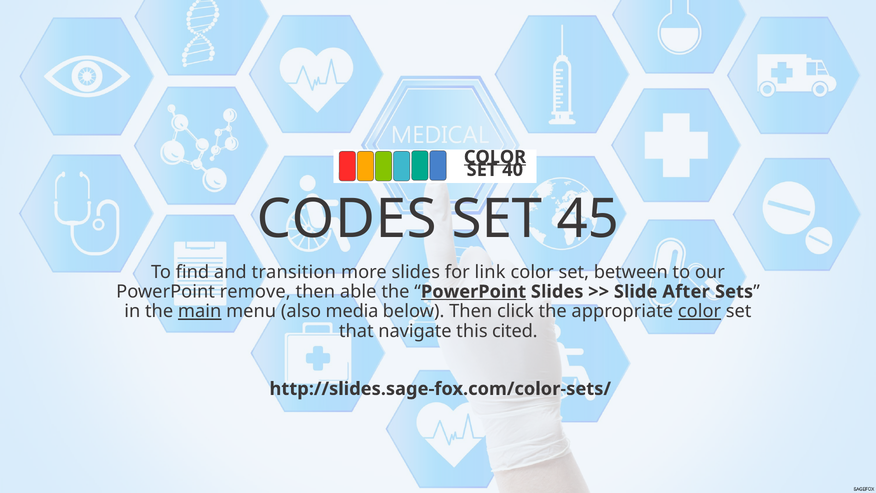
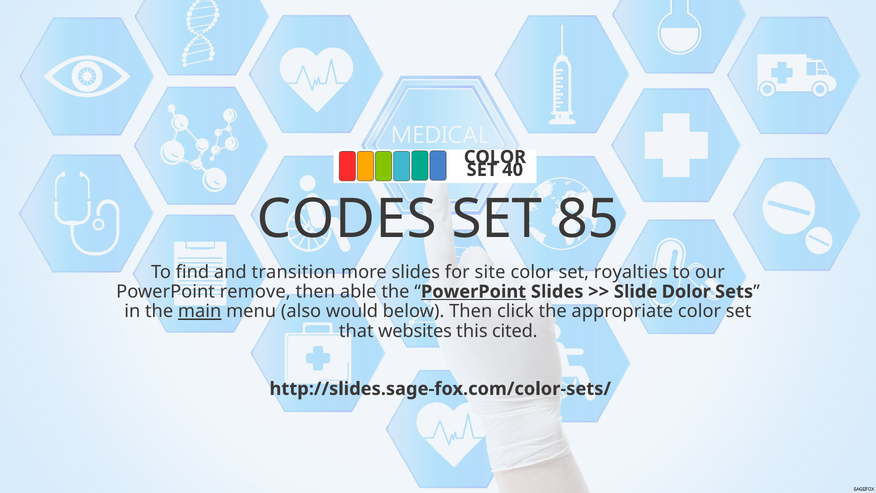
COLOR at (495, 157) underline: present -> none
45: 45 -> 85
link: link -> site
between: between -> royalties
After: After -> Dolor
media: media -> would
color at (700, 311) underline: present -> none
navigate: navigate -> websites
